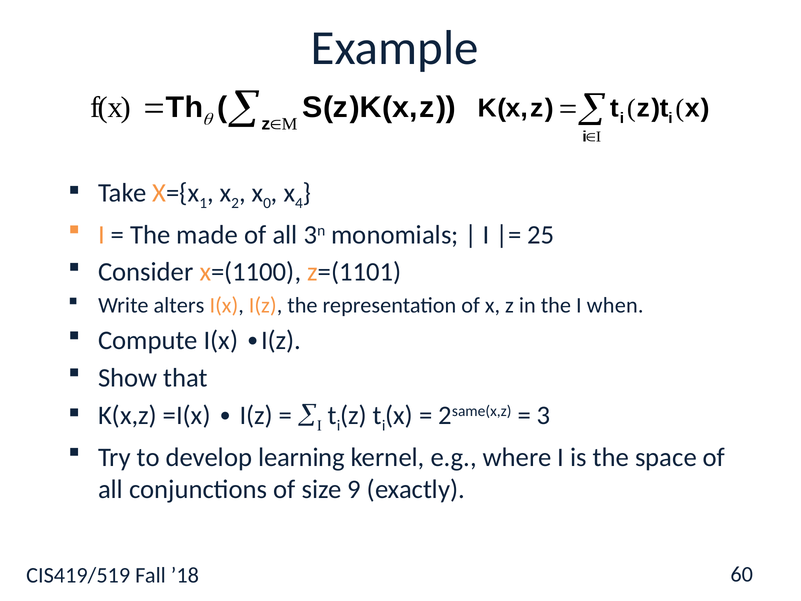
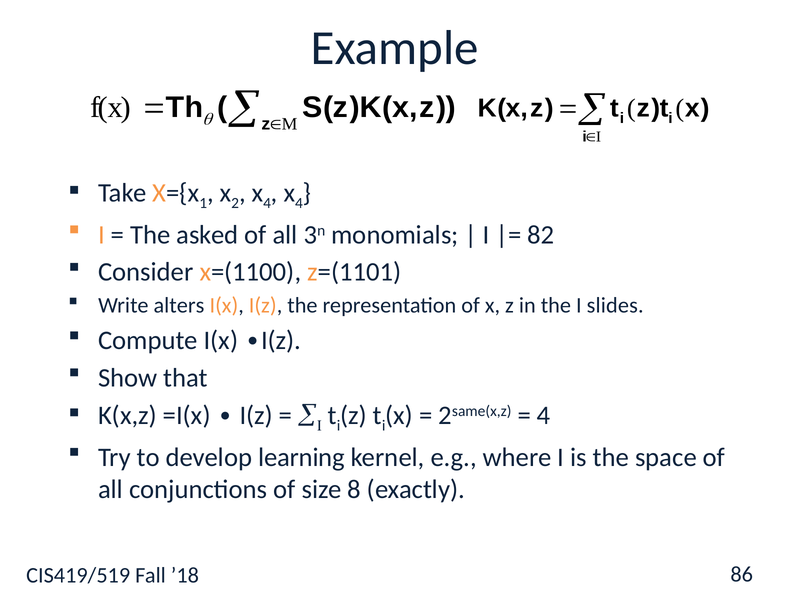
0 at (267, 203): 0 -> 4
made: made -> asked
25: 25 -> 82
when: when -> slides
3 at (544, 415): 3 -> 4
9: 9 -> 8
60: 60 -> 86
